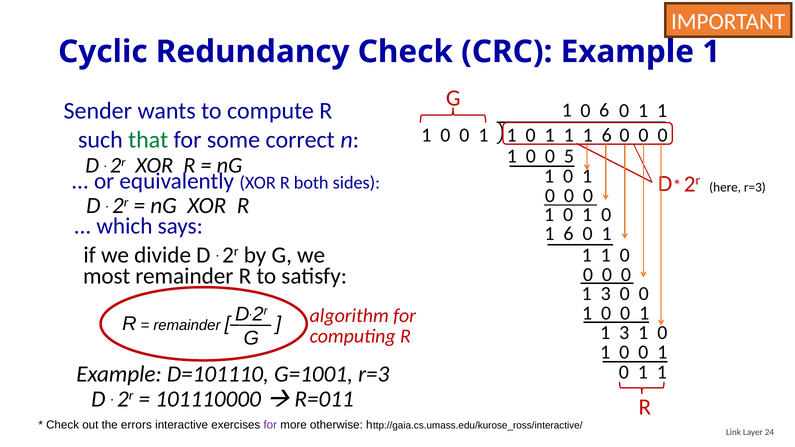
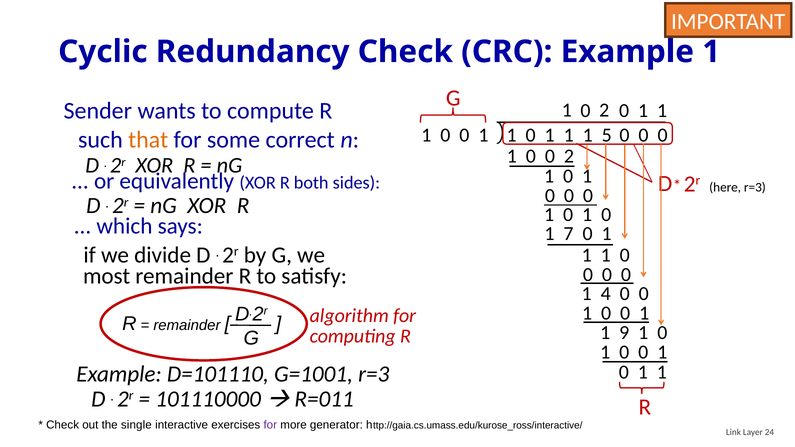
1 0 6: 6 -> 2
1 1 6: 6 -> 5
that colour: green -> orange
0 0 5: 5 -> 2
6 at (568, 234): 6 -> 7
3 at (606, 294): 3 -> 4
3 at (624, 333): 3 -> 9
errors: errors -> single
otherwise: otherwise -> generator
